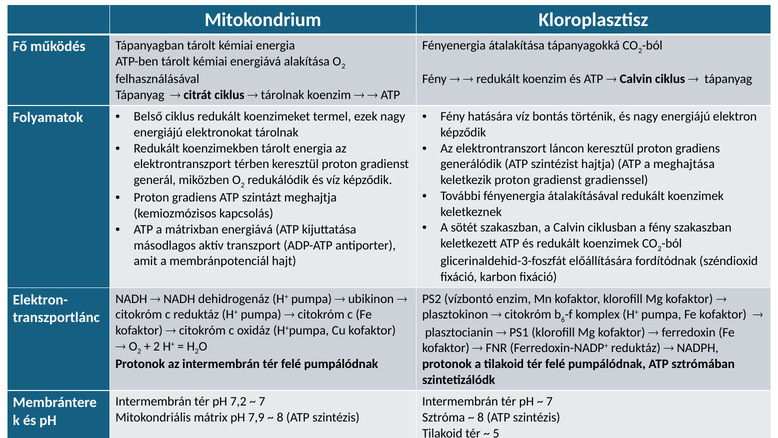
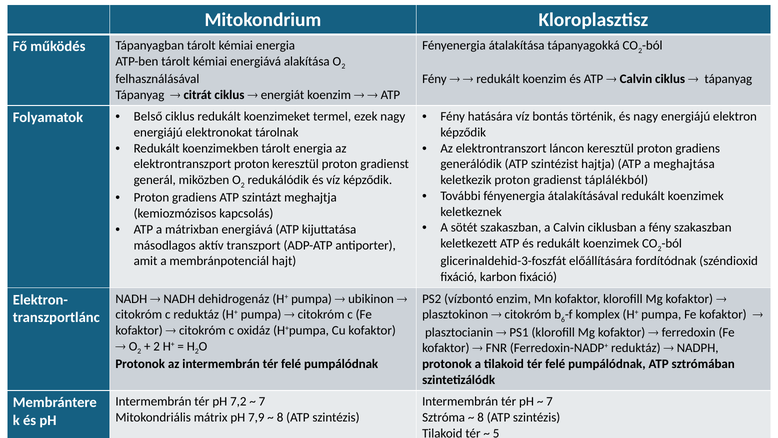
tárolnak at (283, 95): tárolnak -> energiát
elektrontranszport térben: térben -> proton
gradienssel: gradienssel -> táplálékból
